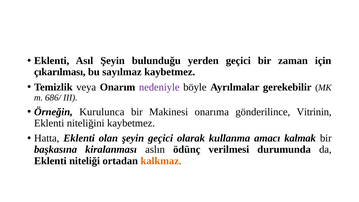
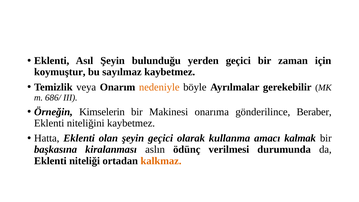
çıkarılması: çıkarılması -> koymuştur
nedeniyle colour: purple -> orange
Kurulunca: Kurulunca -> Kimselerin
Vitrinin: Vitrinin -> Beraber
